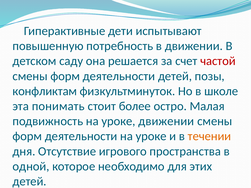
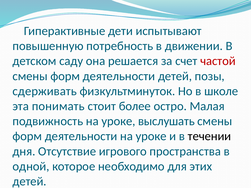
конфликтам: конфликтам -> сдерживать
уроке движении: движении -> выслушать
течении colour: orange -> black
